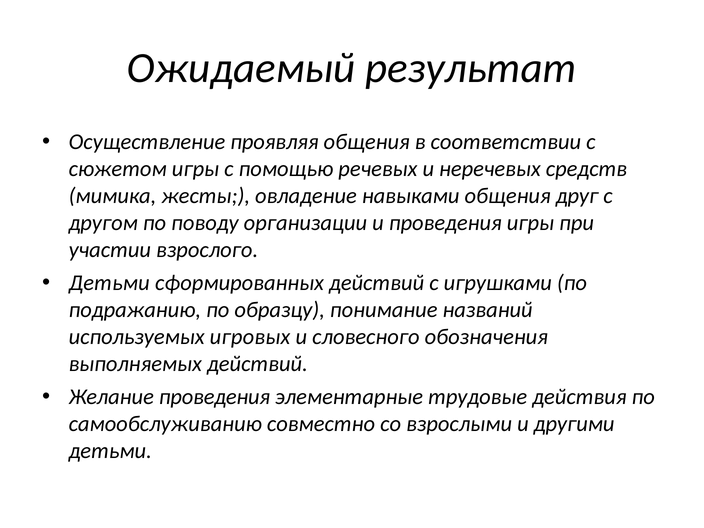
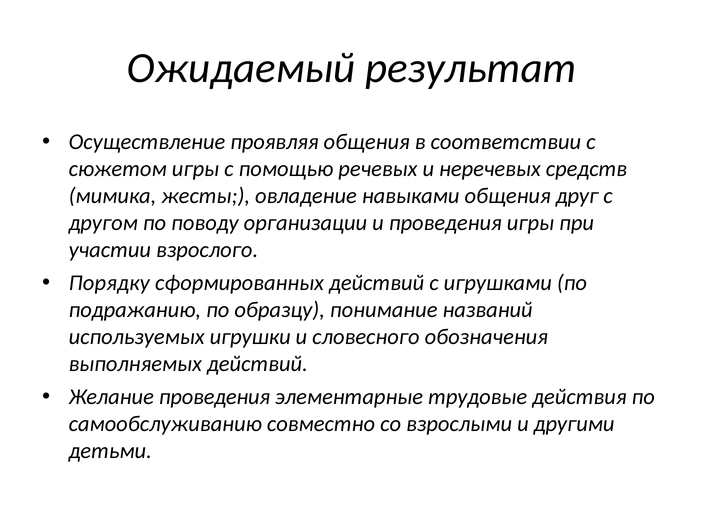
Детьми at (109, 283): Детьми -> Порядку
игровых: игровых -> игрушки
